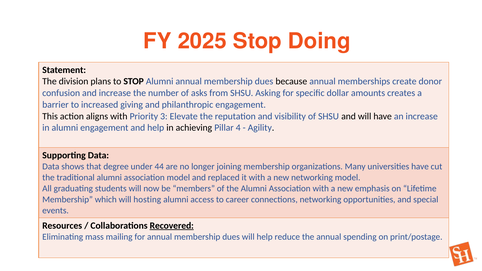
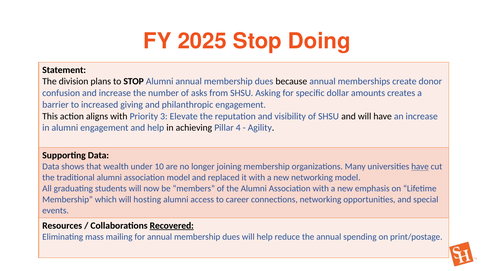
degree: degree -> wealth
44: 44 -> 10
have at (420, 167) underline: none -> present
